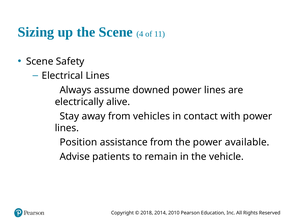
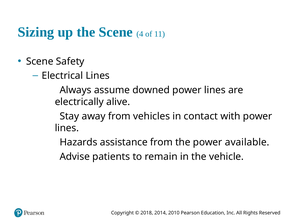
Position: Position -> Hazards
